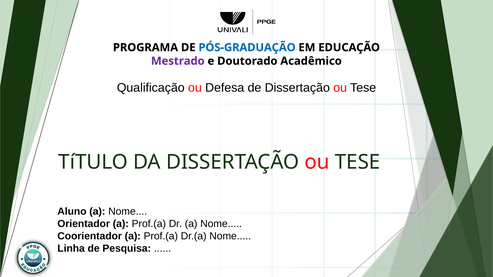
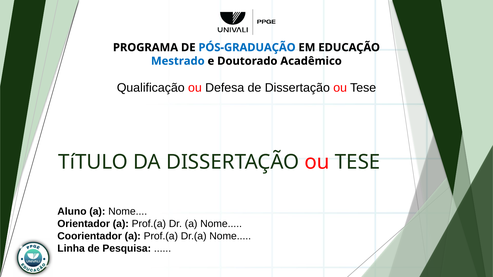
Mestrado colour: purple -> blue
